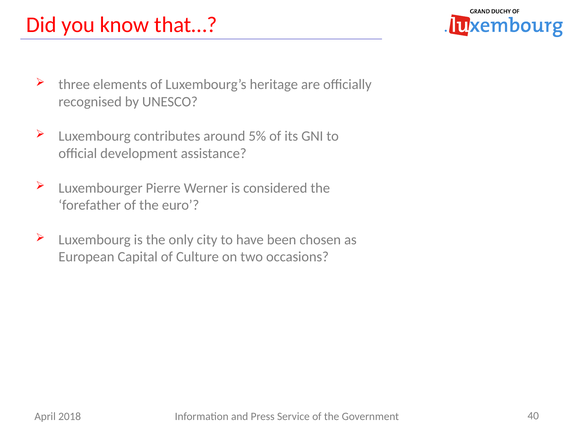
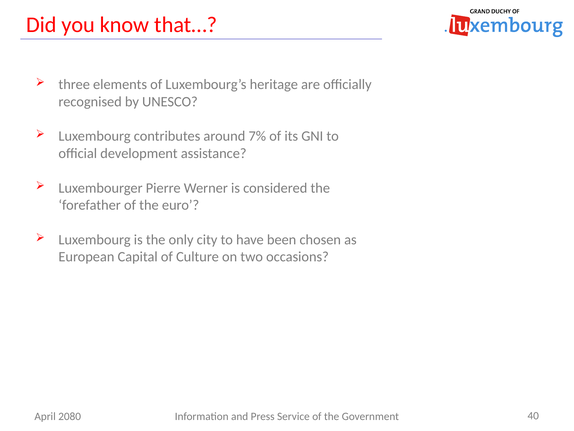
5%: 5% -> 7%
2018: 2018 -> 2080
